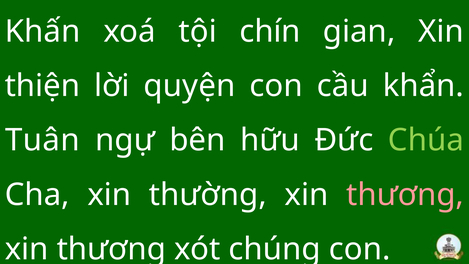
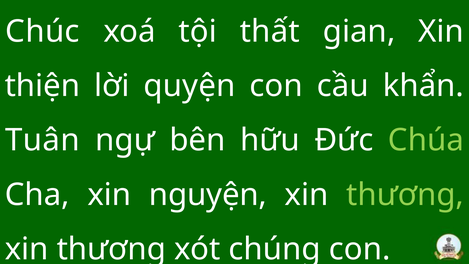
Khấn: Khấn -> Chúc
chín: chín -> thất
thường: thường -> nguyện
thương at (405, 195) colour: pink -> light green
